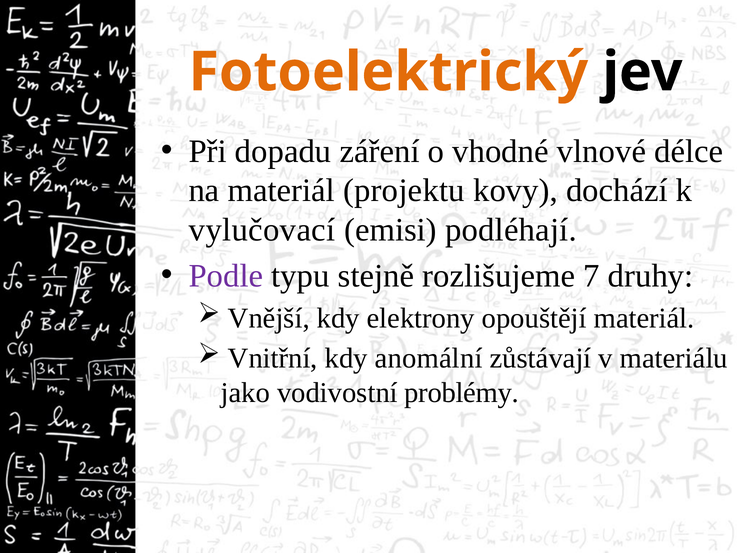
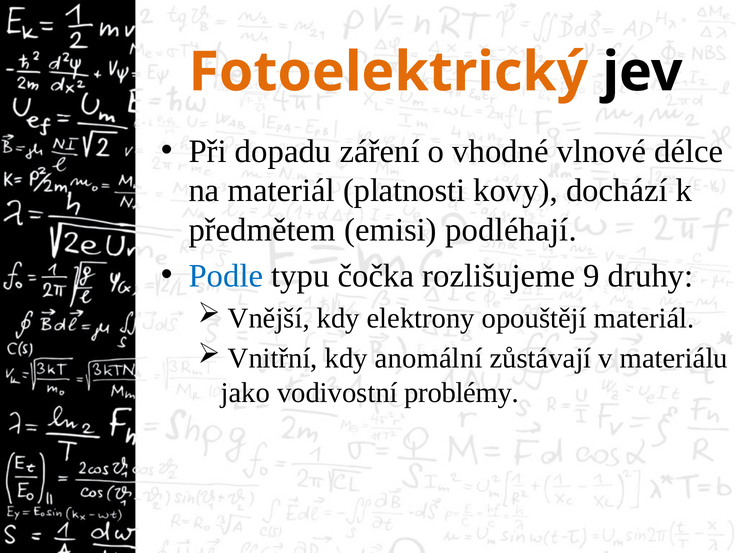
projektu: projektu -> platnosti
vylučovací: vylučovací -> předmětem
Podle colour: purple -> blue
stejně: stejně -> čočka
7: 7 -> 9
